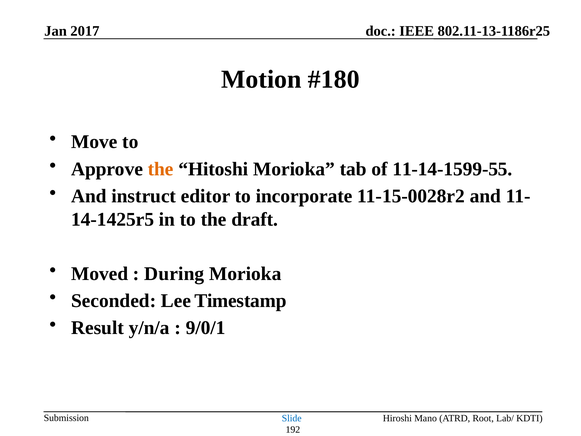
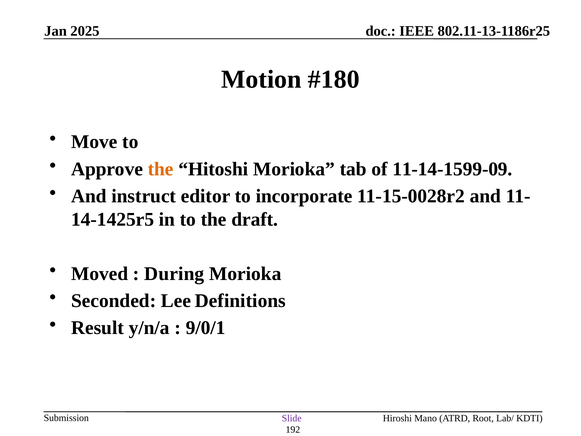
2017: 2017 -> 2025
11-14-1599-55: 11-14-1599-55 -> 11-14-1599-09
Timestamp: Timestamp -> Definitions
Slide colour: blue -> purple
